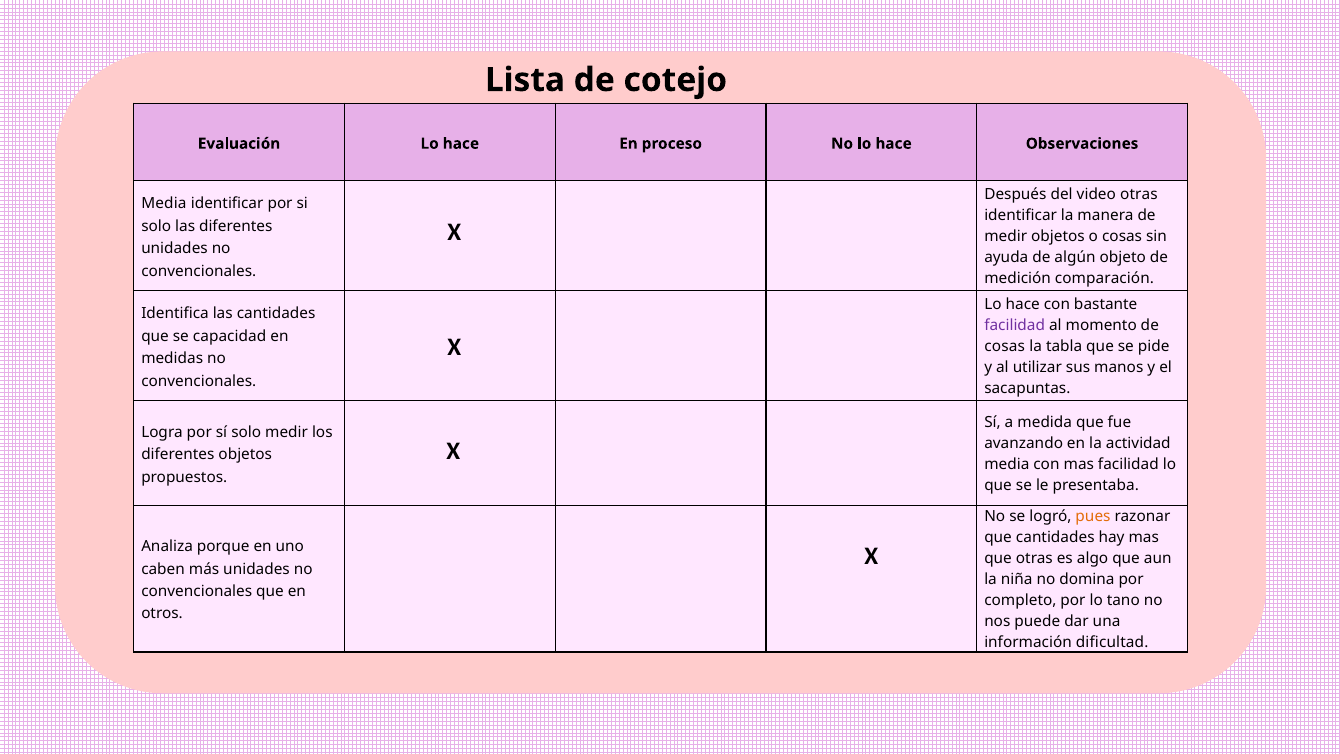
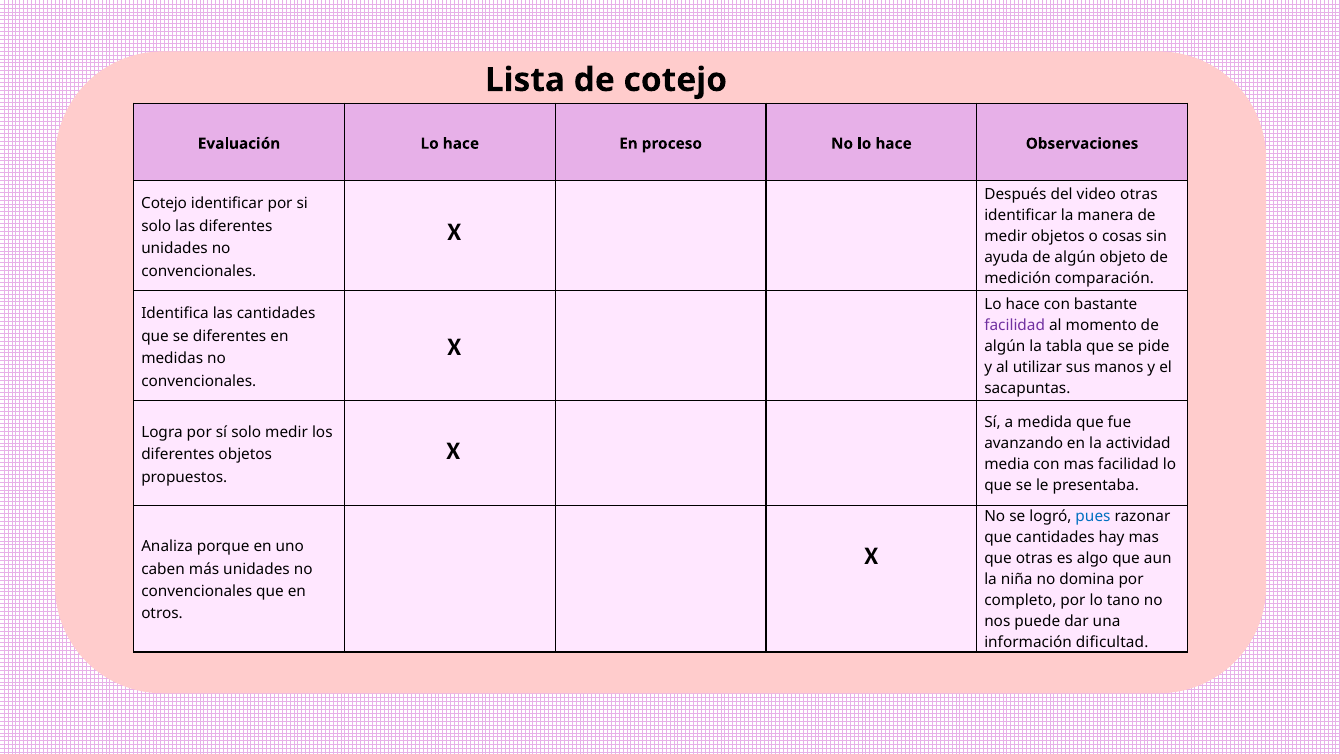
Media at (164, 204): Media -> Cotejo
se capacidad: capacidad -> diferentes
cosas at (1005, 347): cosas -> algún
pues colour: orange -> blue
